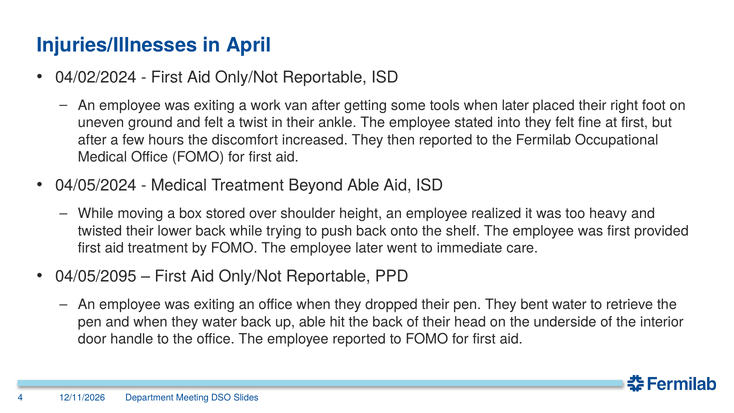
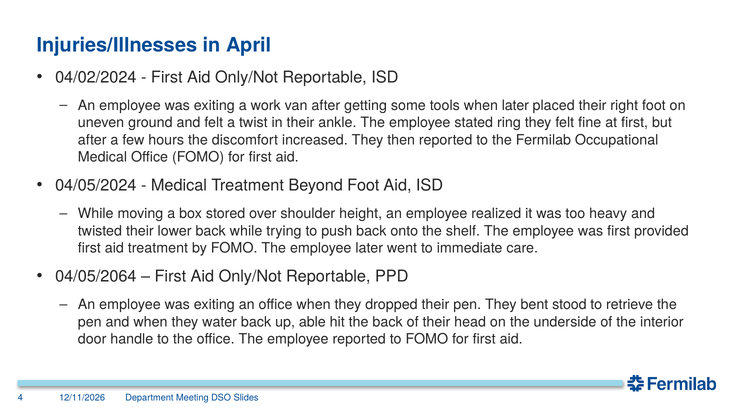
into: into -> ring
Beyond Able: Able -> Foot
04/05/2095: 04/05/2095 -> 04/05/2064
bent water: water -> stood
